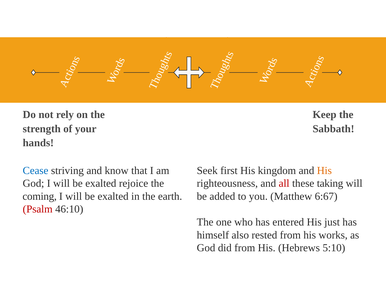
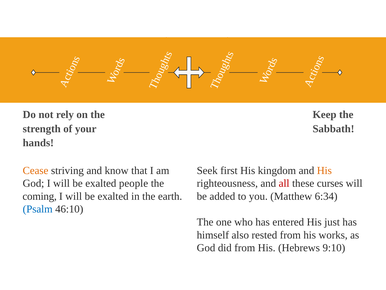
Cease colour: blue -> orange
rejoice: rejoice -> people
taking: taking -> curses
6:67: 6:67 -> 6:34
Psalm colour: red -> blue
5:10: 5:10 -> 9:10
